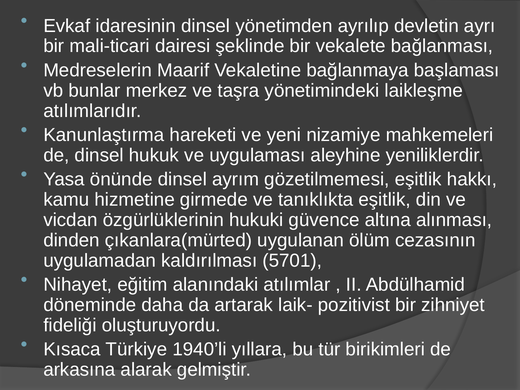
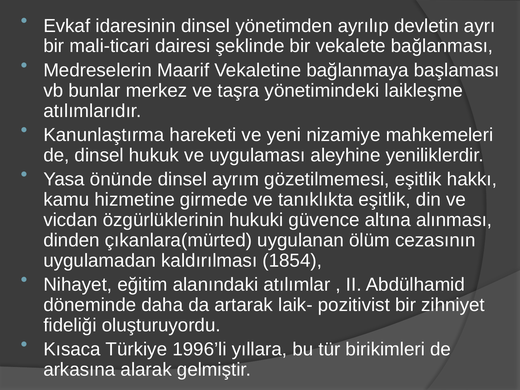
5701: 5701 -> 1854
1940’li: 1940’li -> 1996’li
